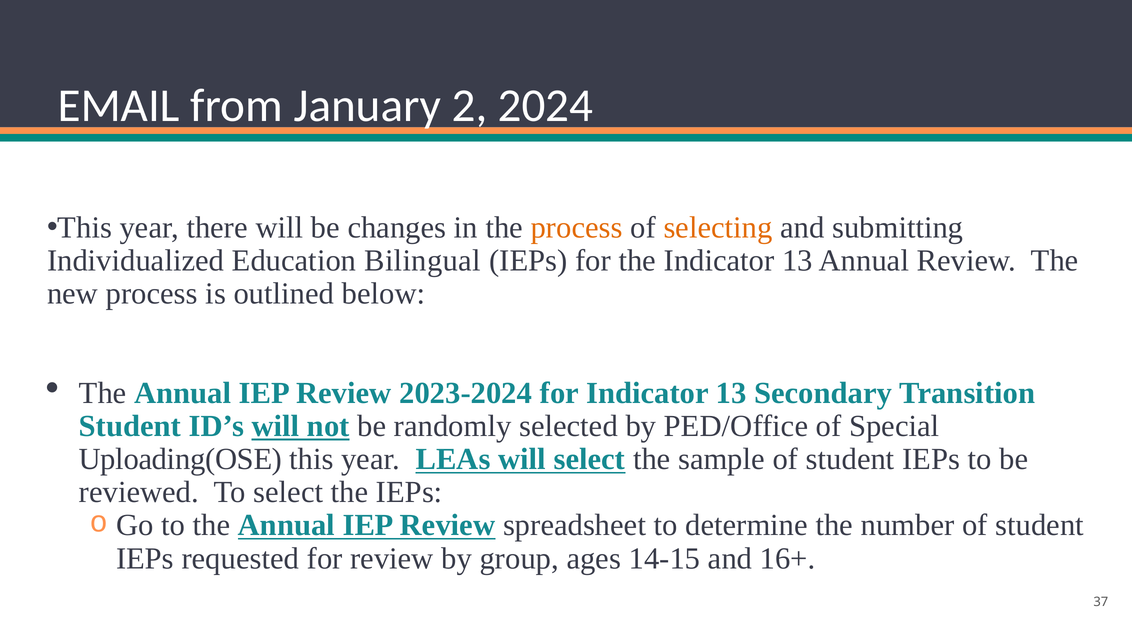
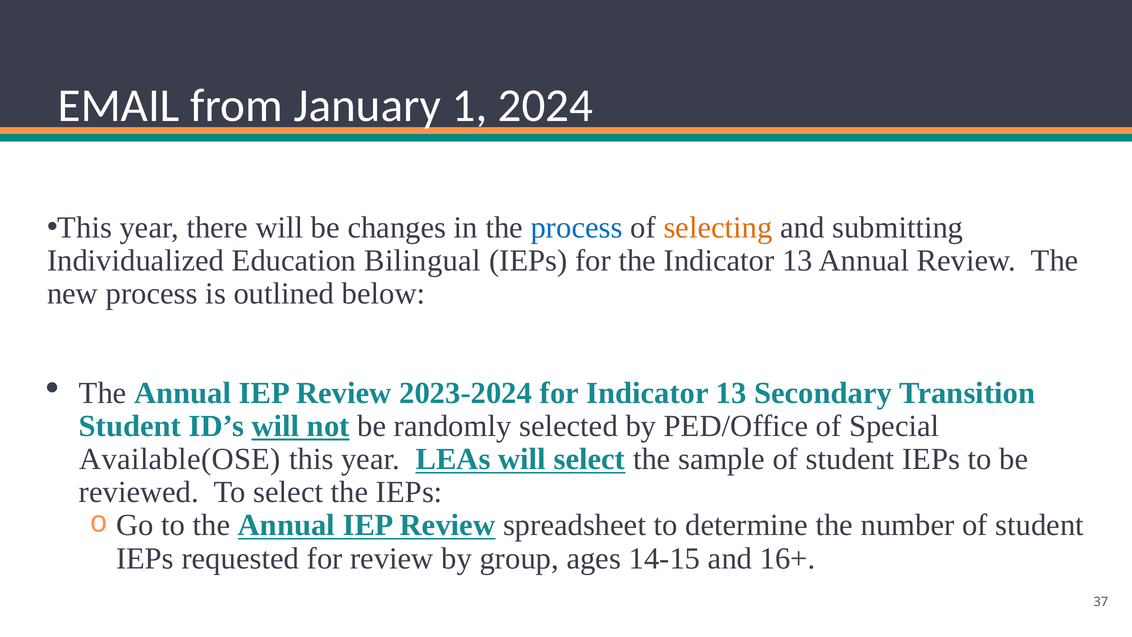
2: 2 -> 1
process at (577, 227) colour: orange -> blue
Uploading(OSE: Uploading(OSE -> Available(OSE
